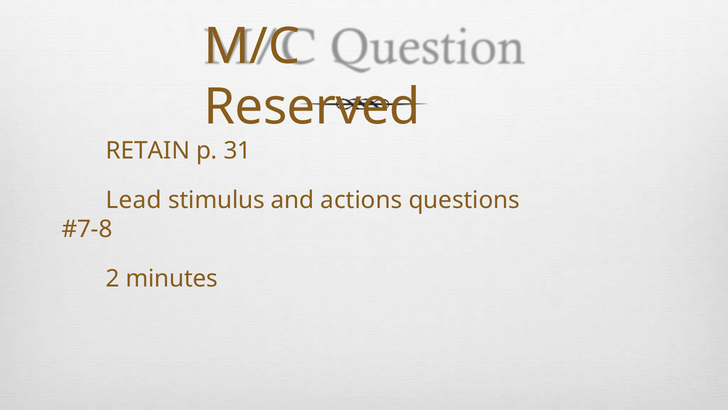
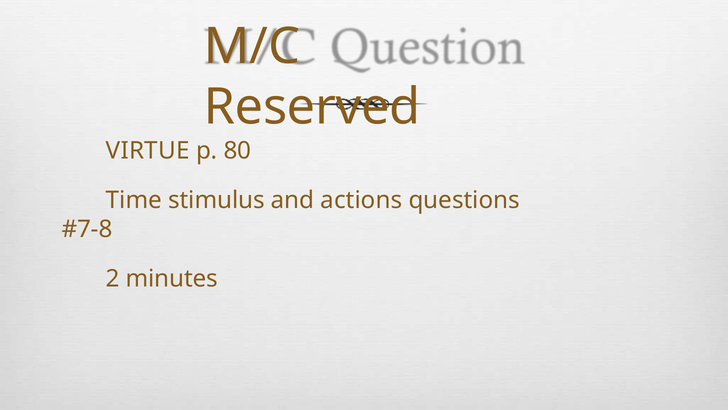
RETAIN: RETAIN -> VIRTUE
31: 31 -> 80
Lead: Lead -> Time
